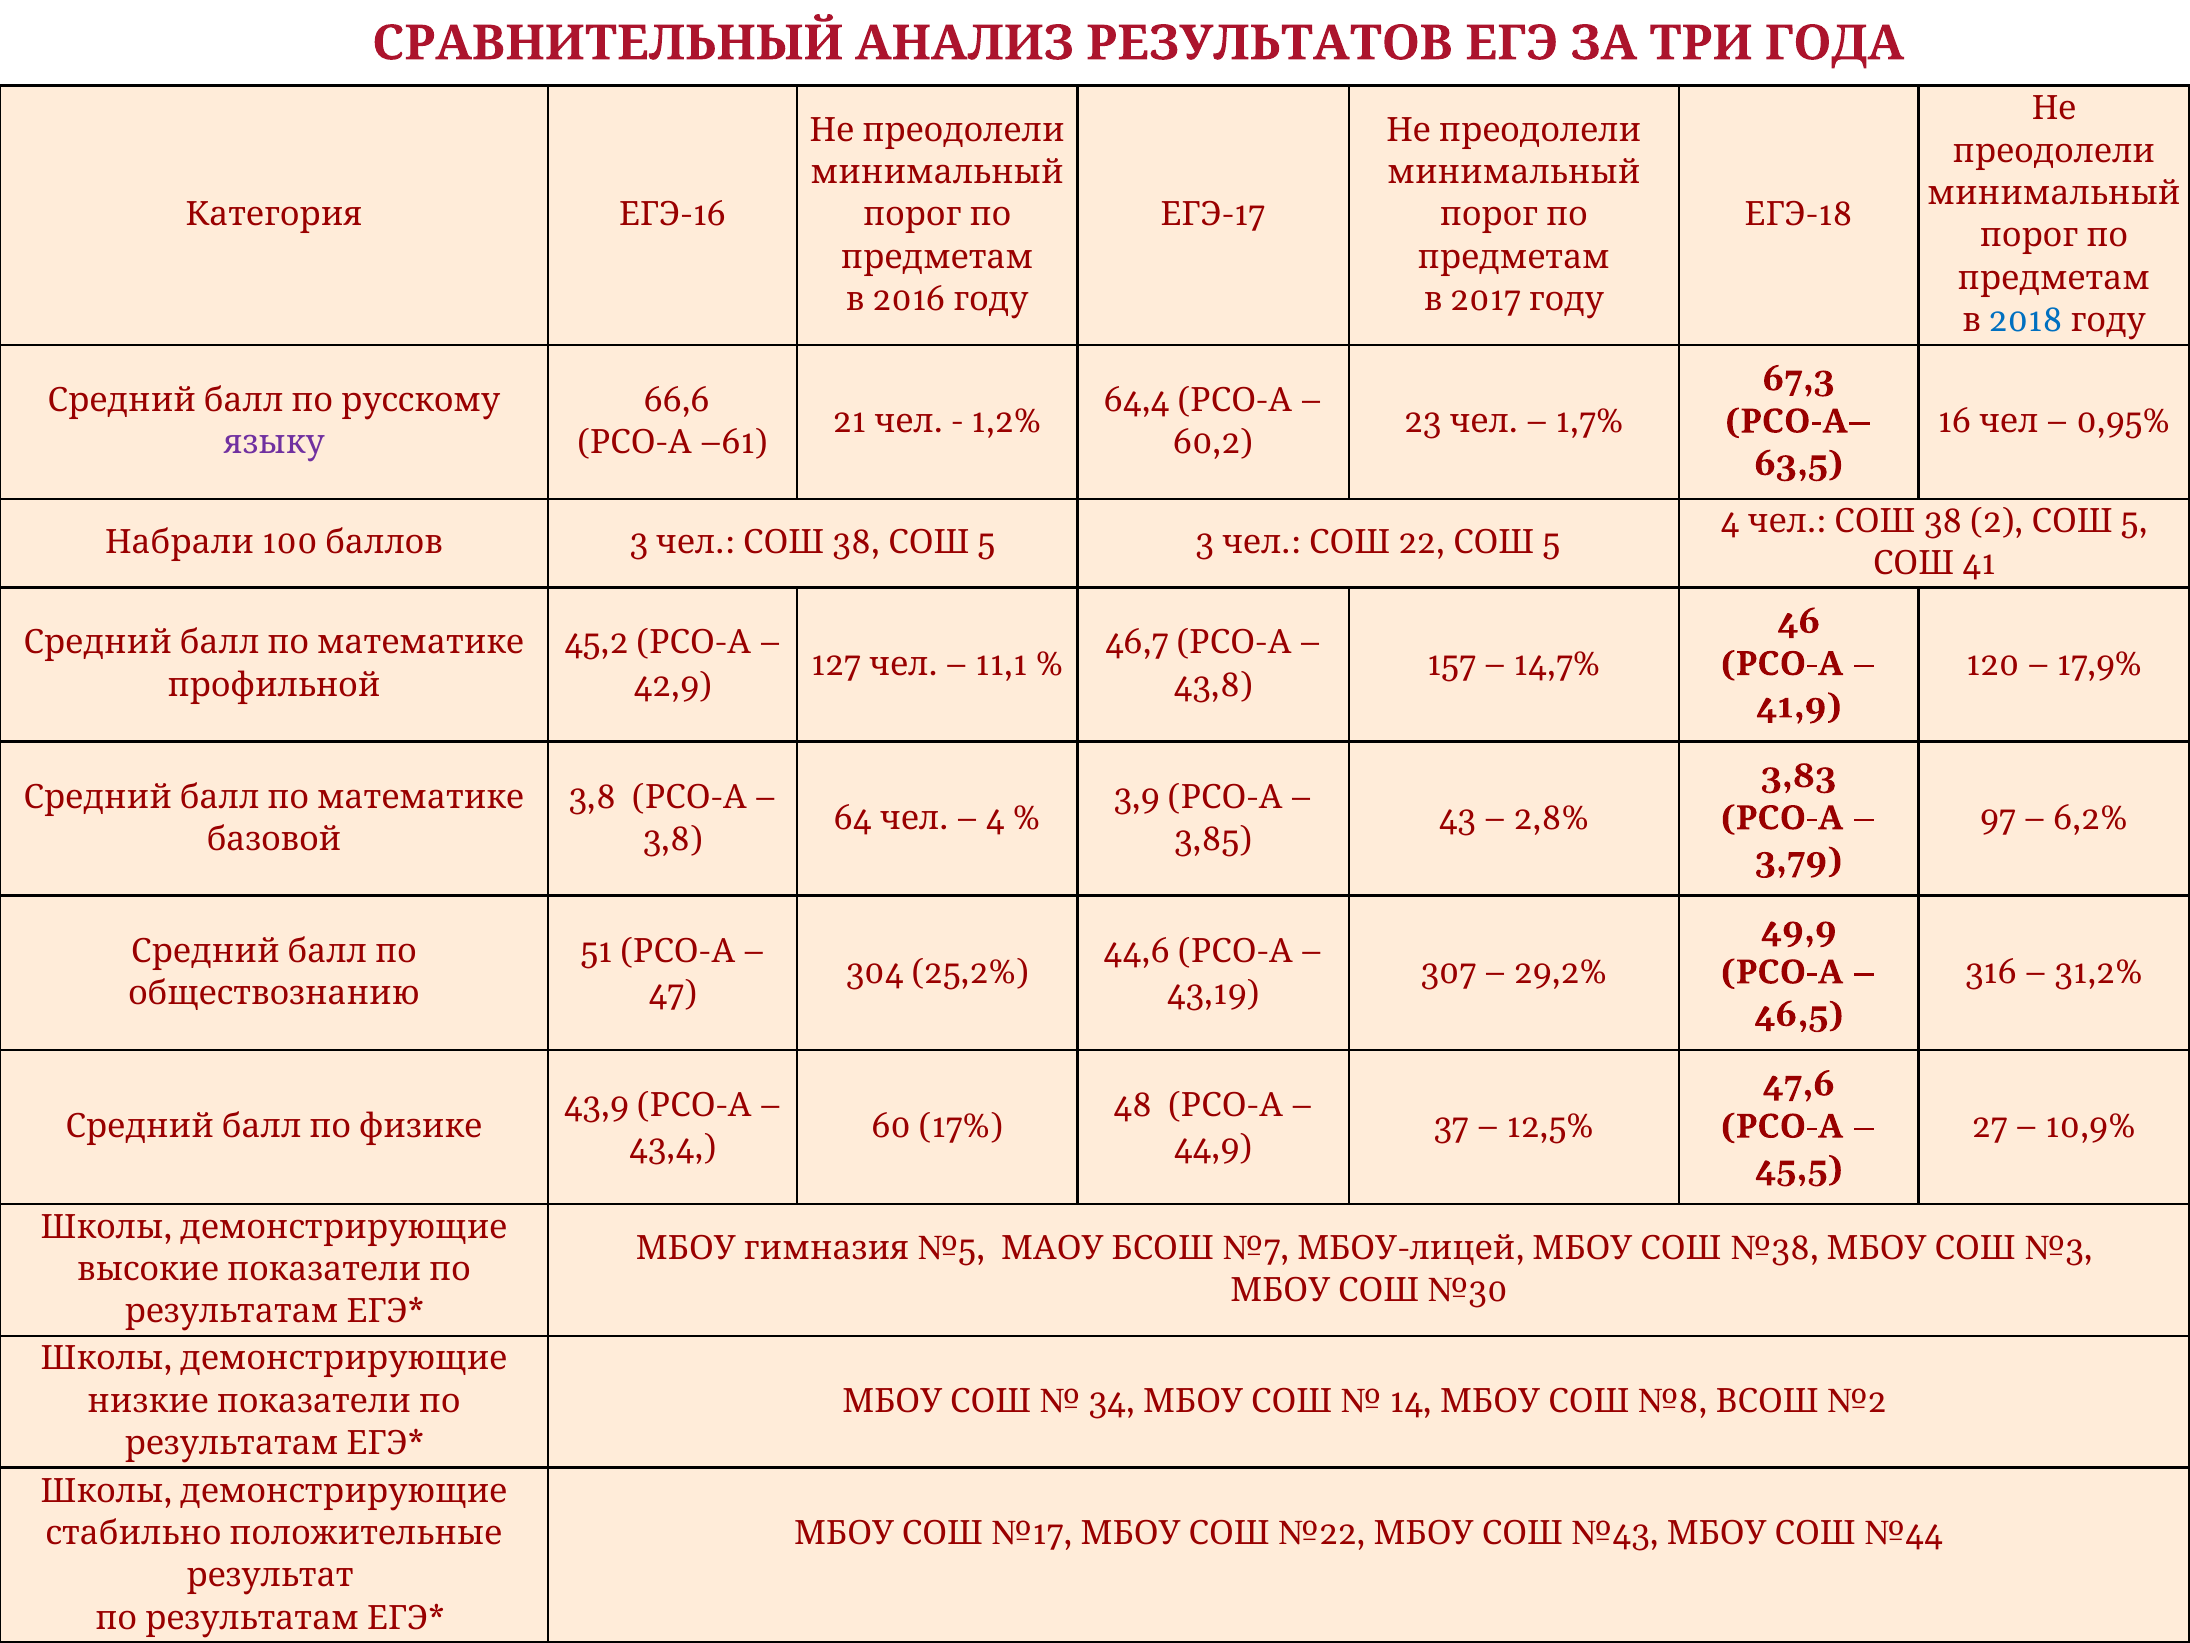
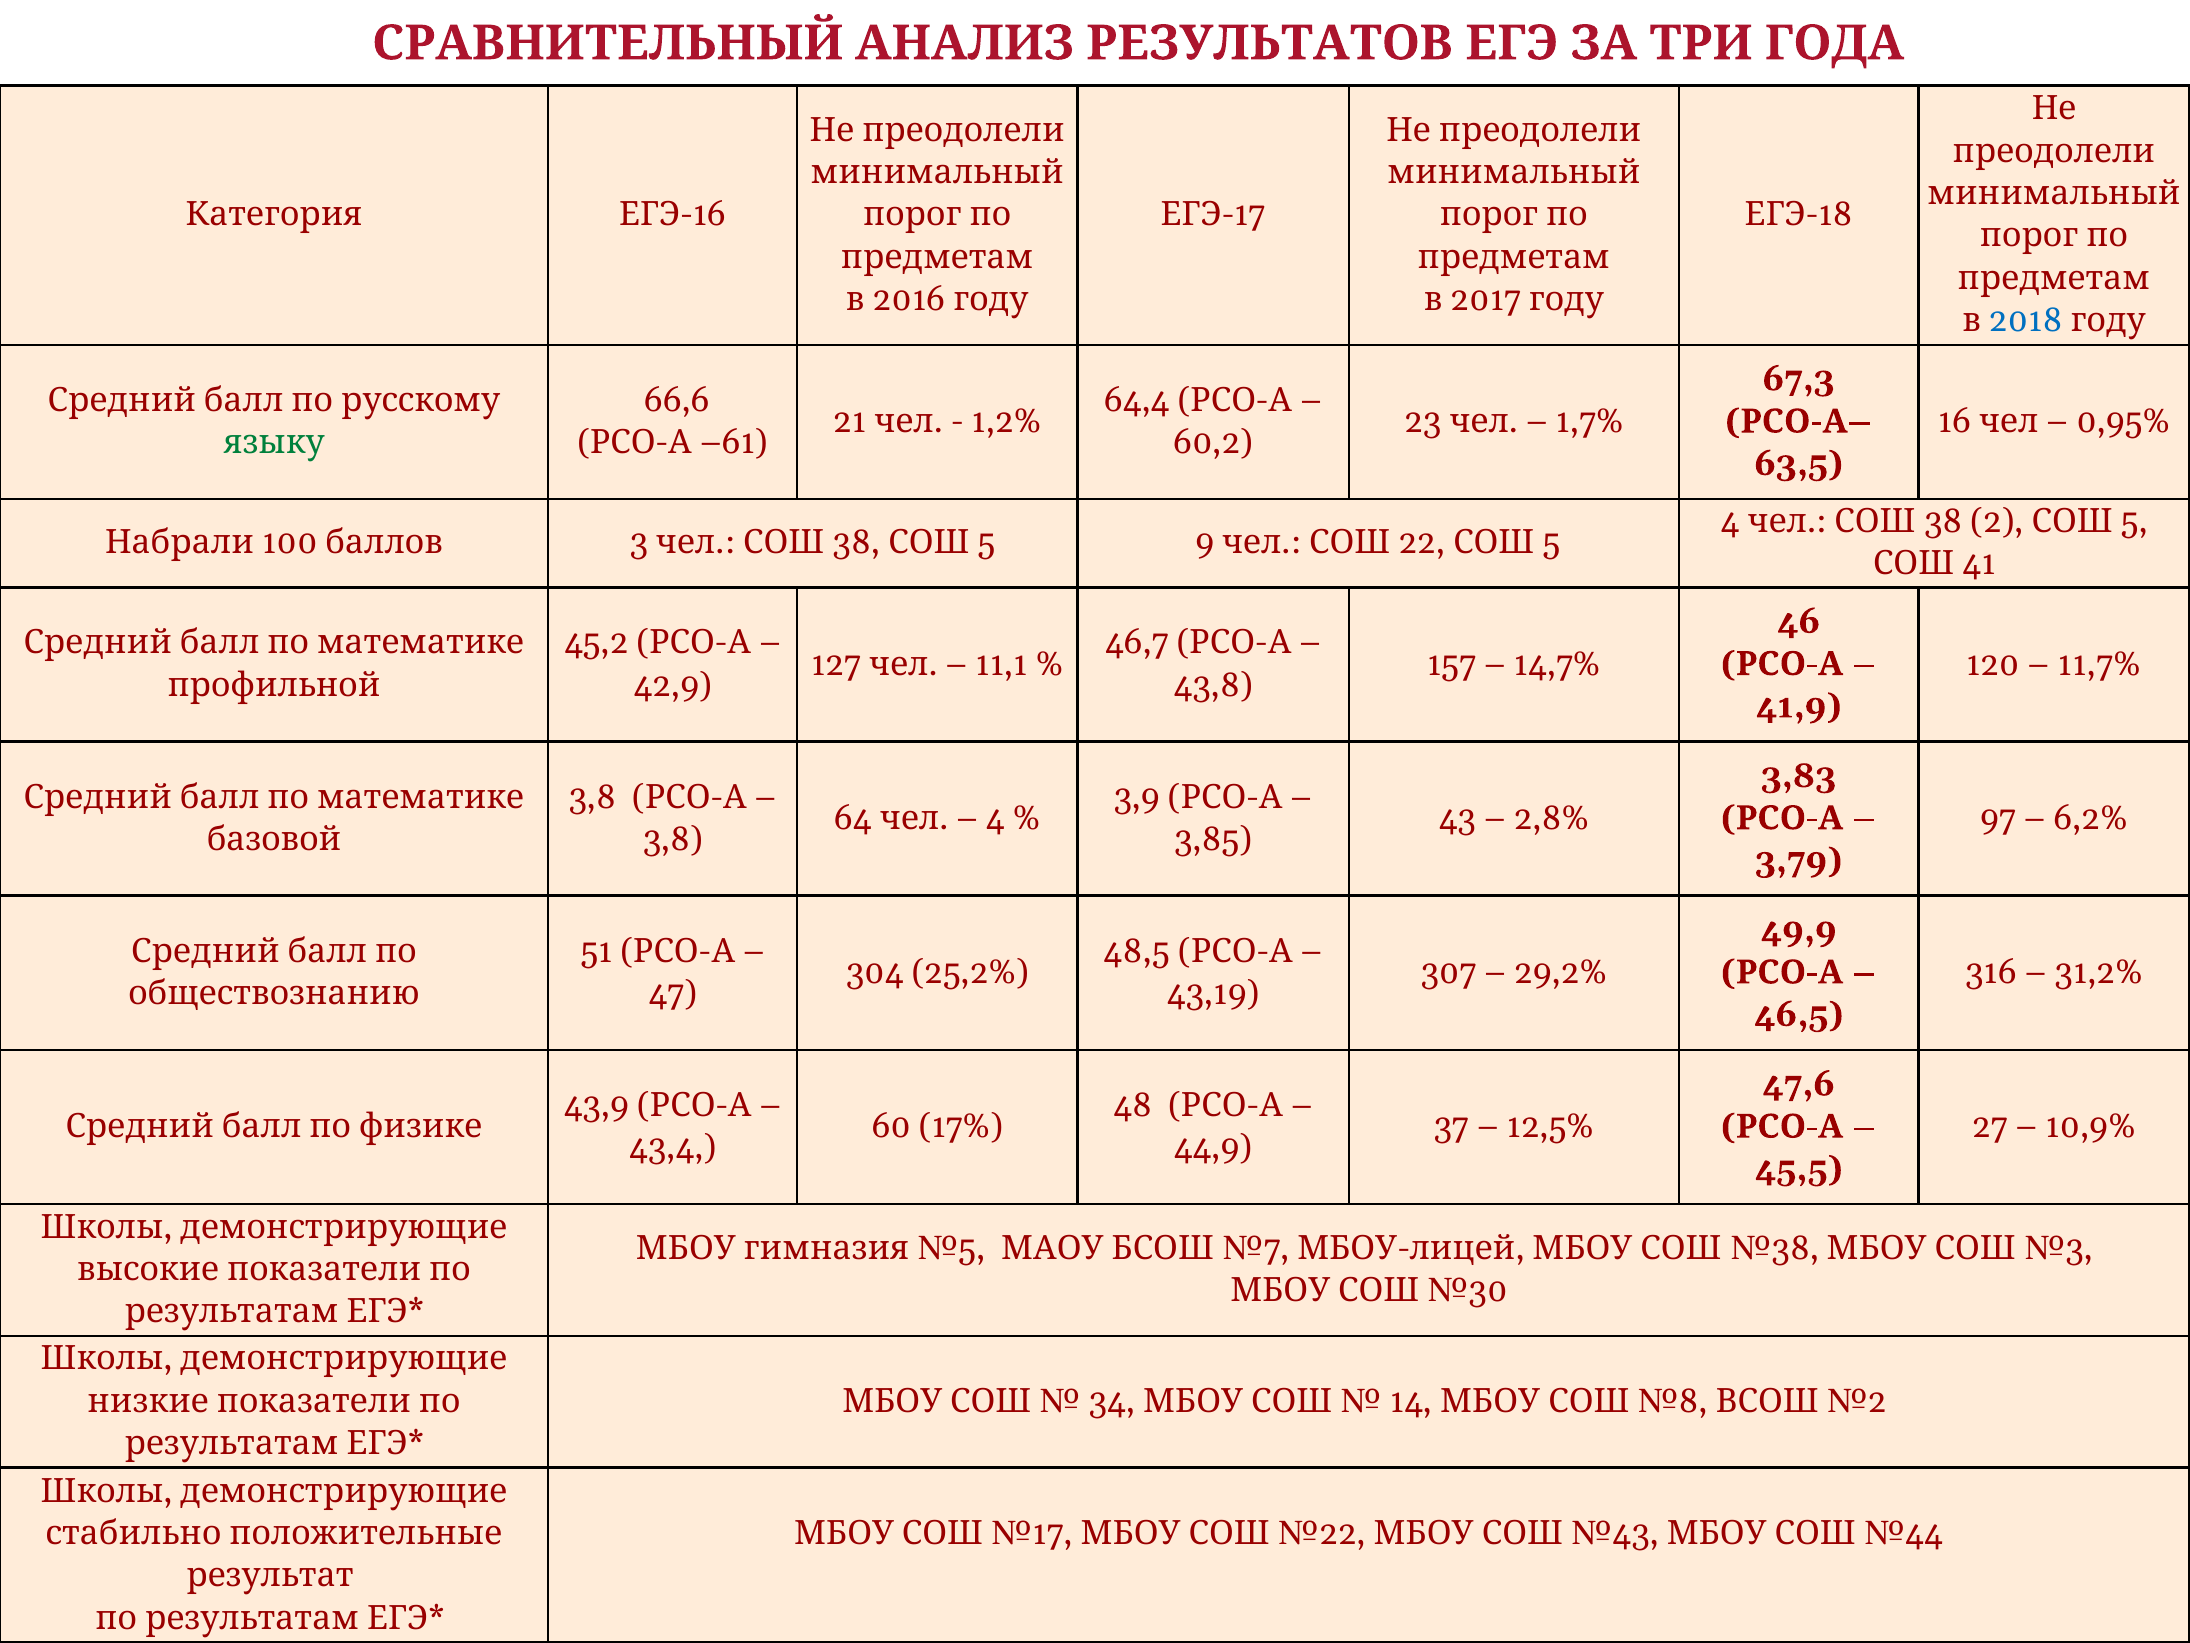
языку colour: purple -> green
СОШ 3: 3 -> 9
17,9%: 17,9% -> 11,7%
44,6: 44,6 -> 48,5
